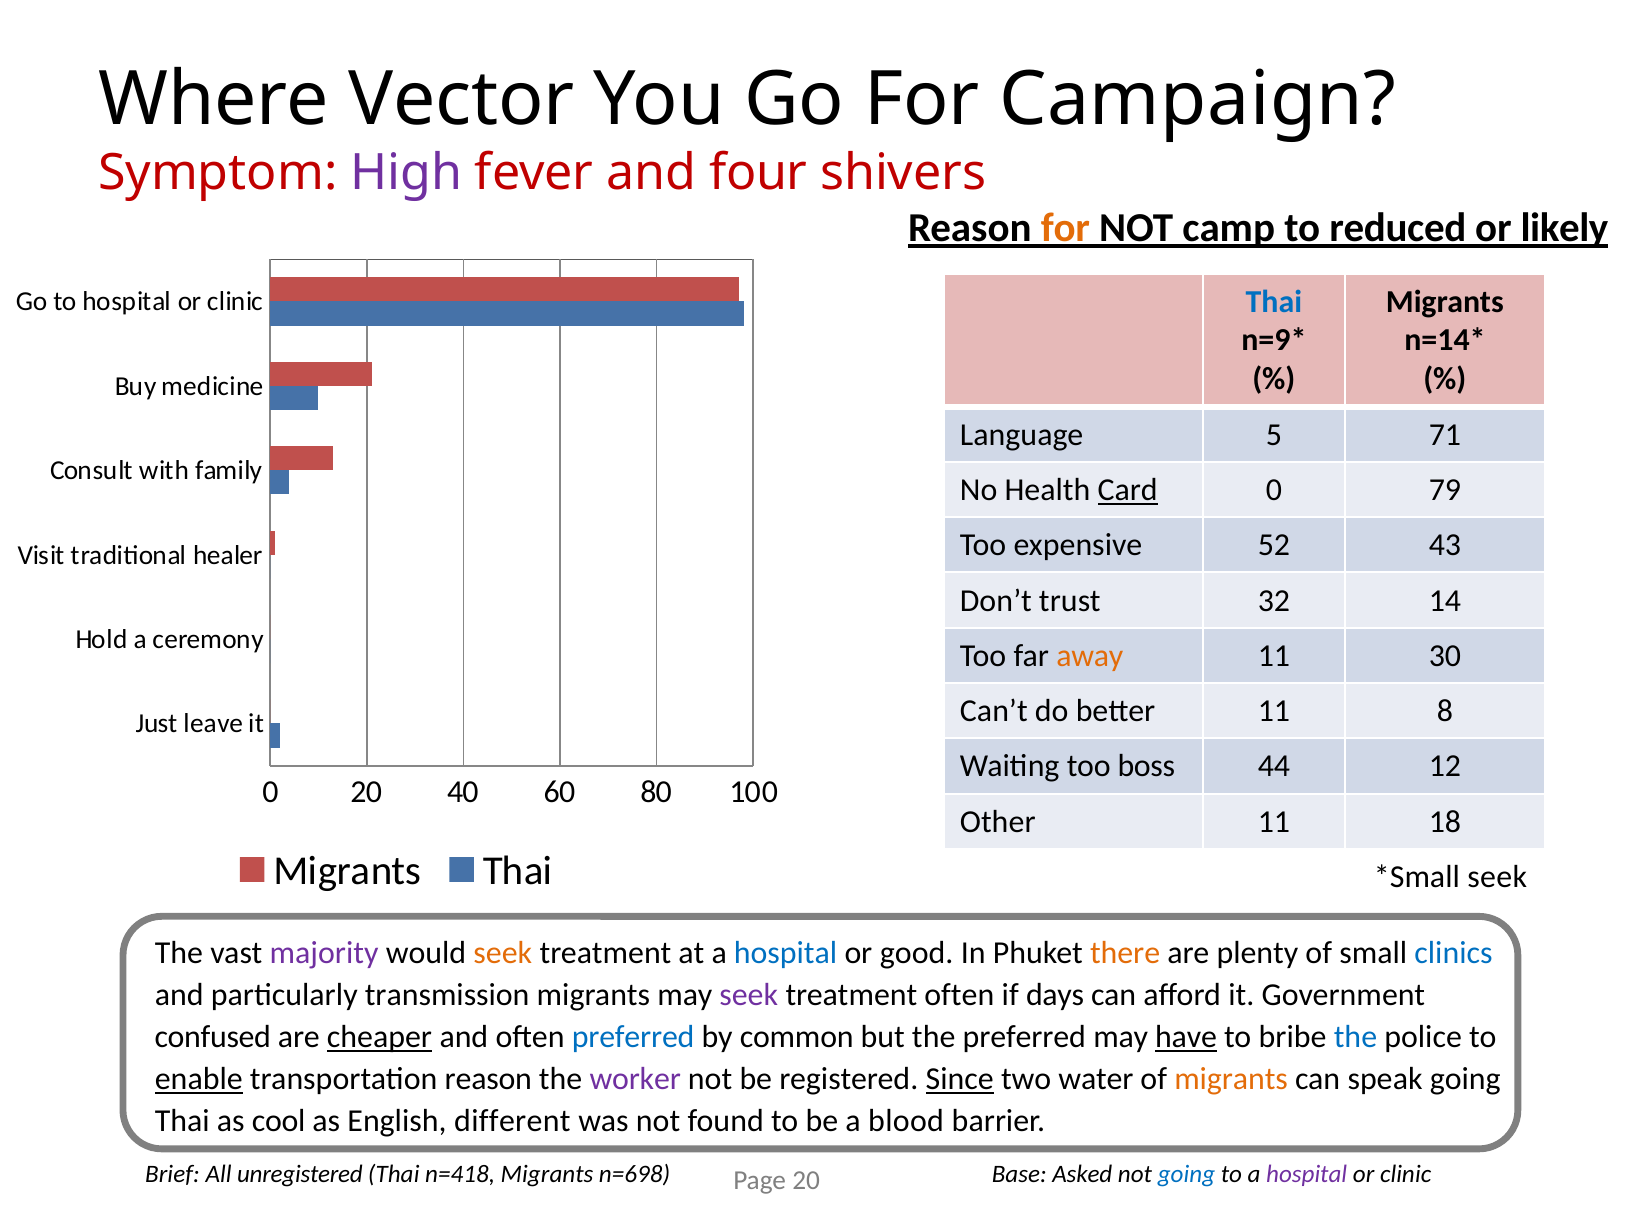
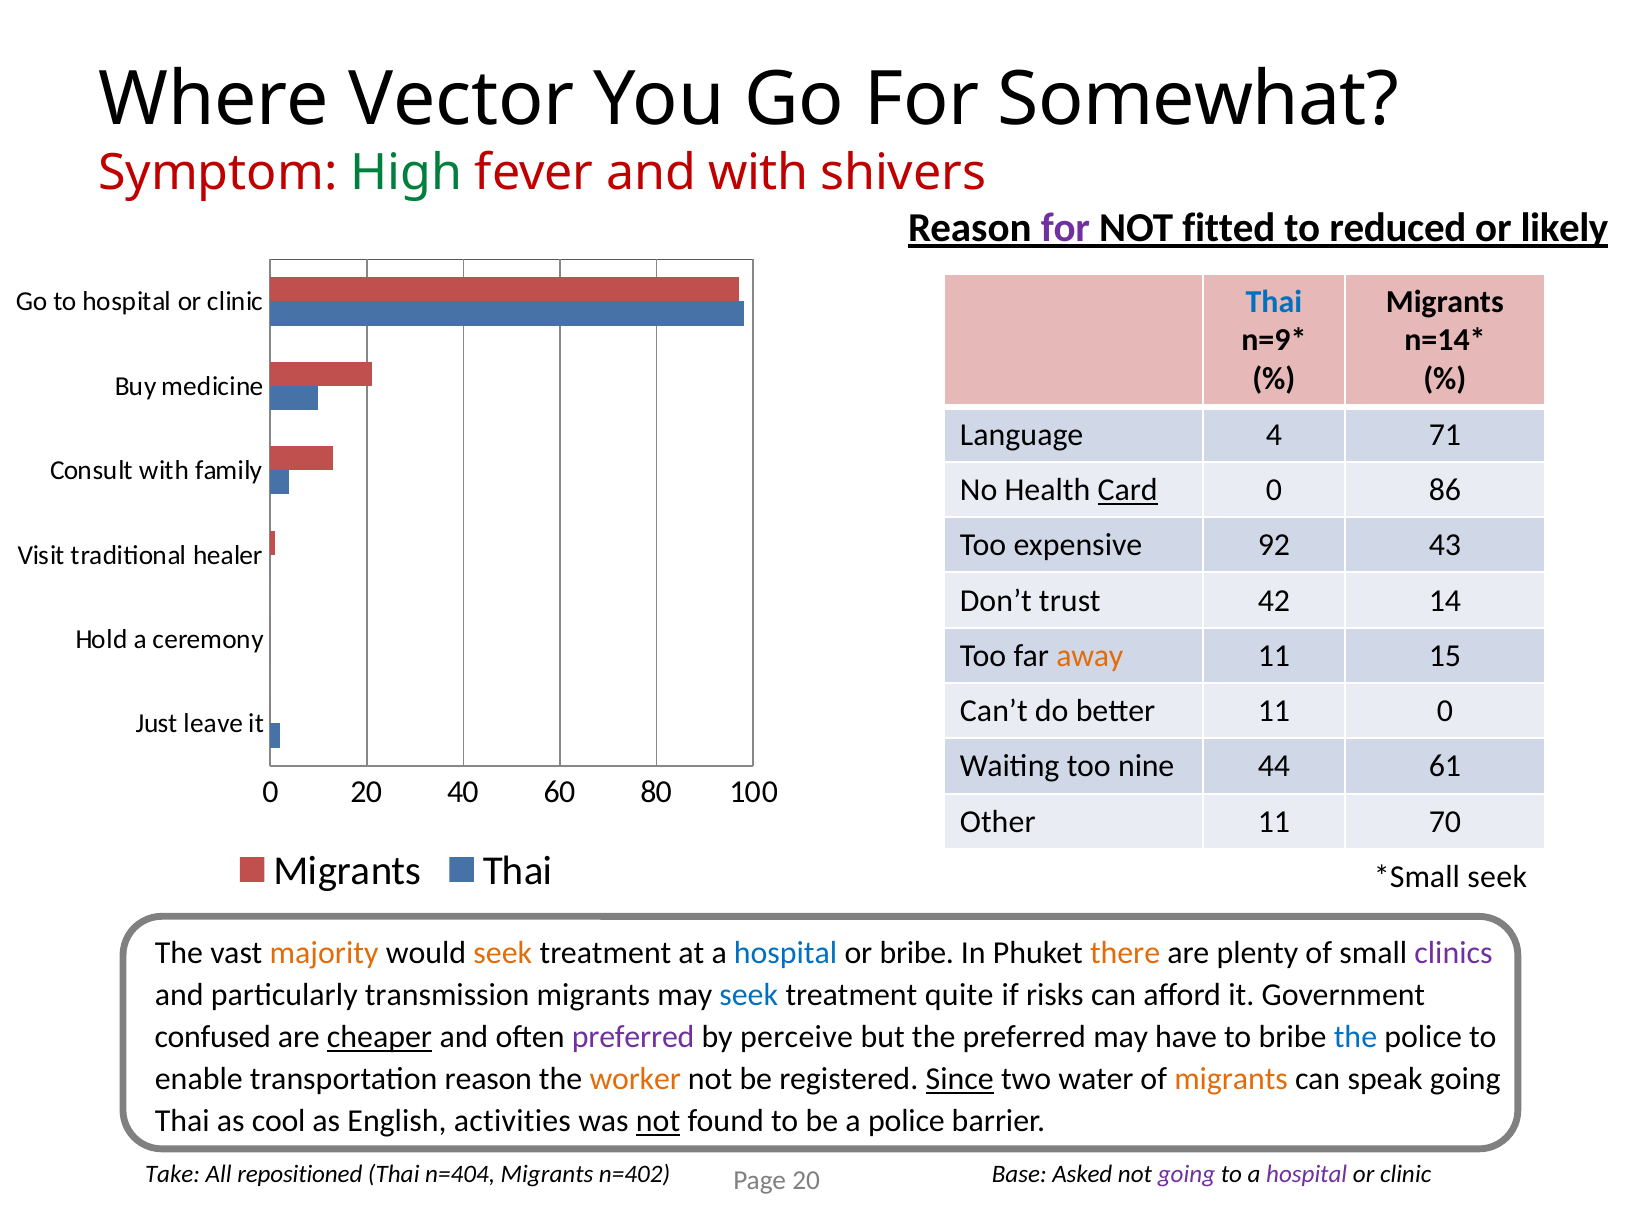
Campaign: Campaign -> Somewhat
High colour: purple -> green
and four: four -> with
for at (1065, 228) colour: orange -> purple
camp: camp -> fitted
5: 5 -> 4
79: 79 -> 86
52: 52 -> 92
32: 32 -> 42
30: 30 -> 15
11 8: 8 -> 0
boss: boss -> nine
12: 12 -> 61
18: 18 -> 70
majority colour: purple -> orange
or good: good -> bribe
clinics colour: blue -> purple
seek at (749, 995) colour: purple -> blue
treatment often: often -> quite
days: days -> risks
preferred at (633, 1037) colour: blue -> purple
common: common -> perceive
have underline: present -> none
enable underline: present -> none
worker colour: purple -> orange
different: different -> activities
not at (658, 1121) underline: none -> present
a blood: blood -> police
Brief: Brief -> Take
unregistered: unregistered -> repositioned
n=418: n=418 -> n=404
n=698: n=698 -> n=402
going at (1186, 1174) colour: blue -> purple
